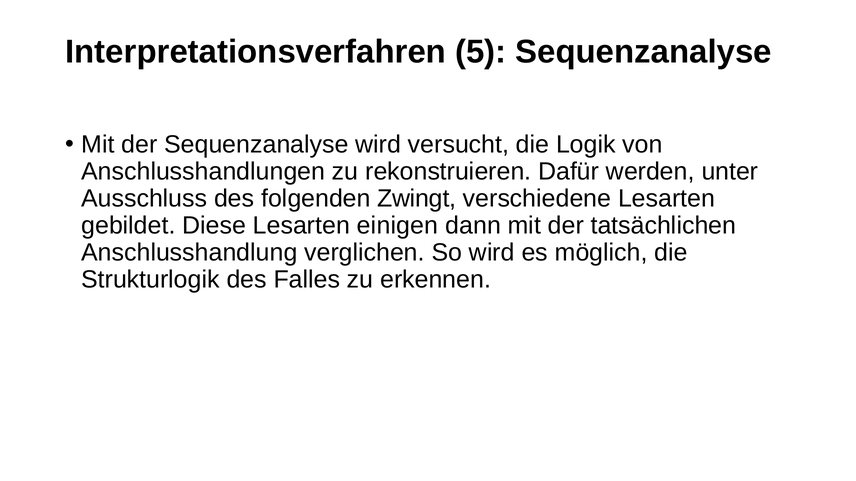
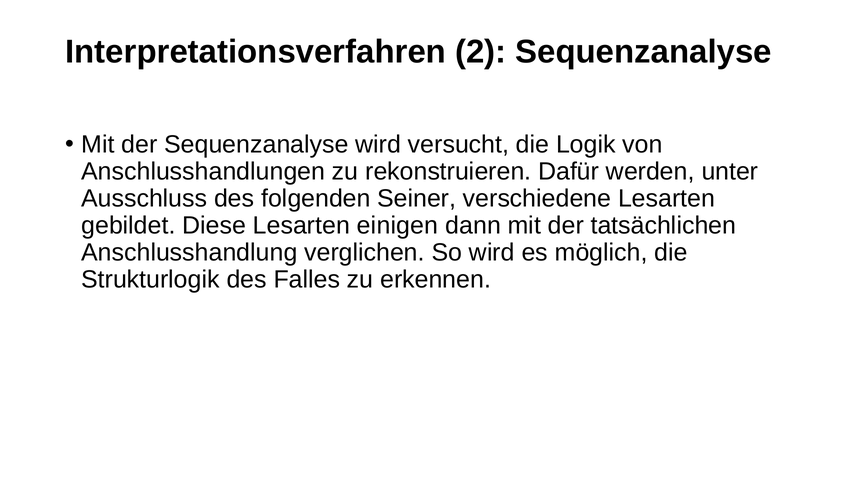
5: 5 -> 2
Zwingt: Zwingt -> Seiner
